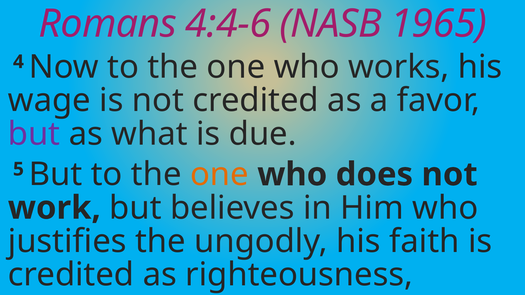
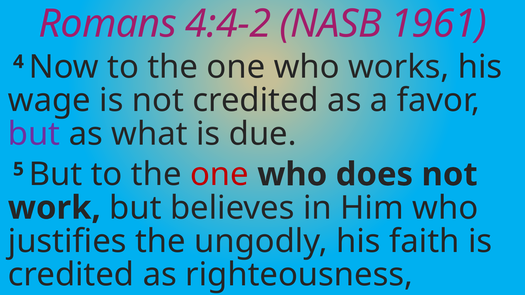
4:4-6: 4:4-6 -> 4:4-2
1965: 1965 -> 1961
one at (219, 175) colour: orange -> red
